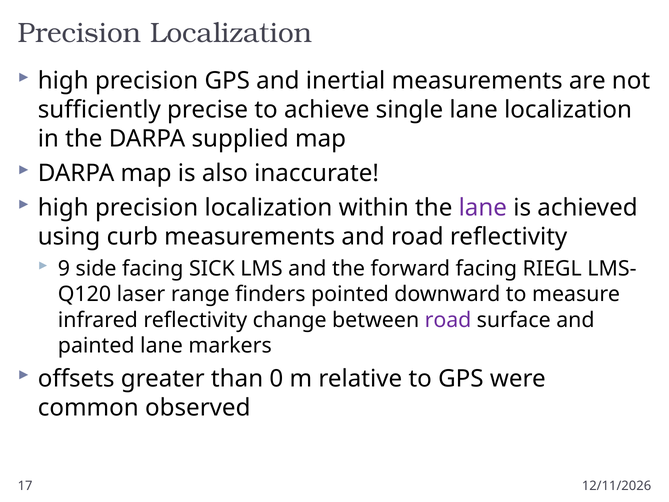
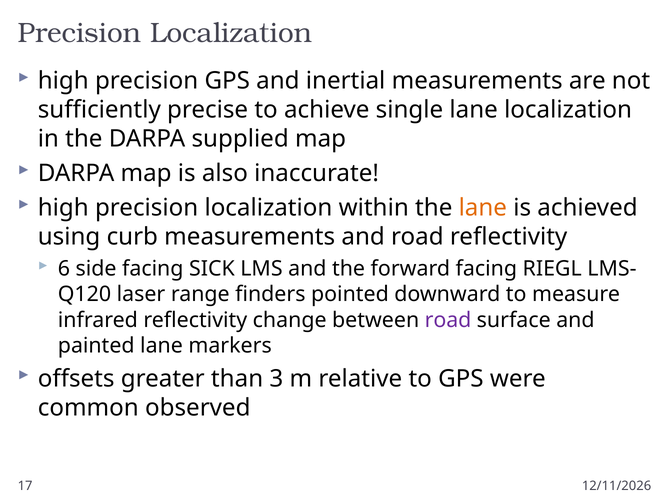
lane at (483, 208) colour: purple -> orange
9: 9 -> 6
0: 0 -> 3
